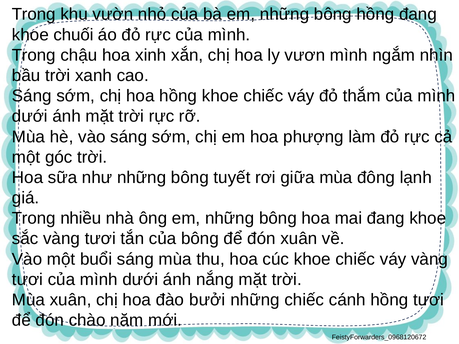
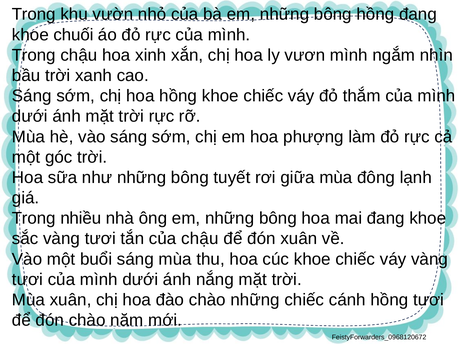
của bông: bông -> chậu
đào bưởi: bưởi -> chào
